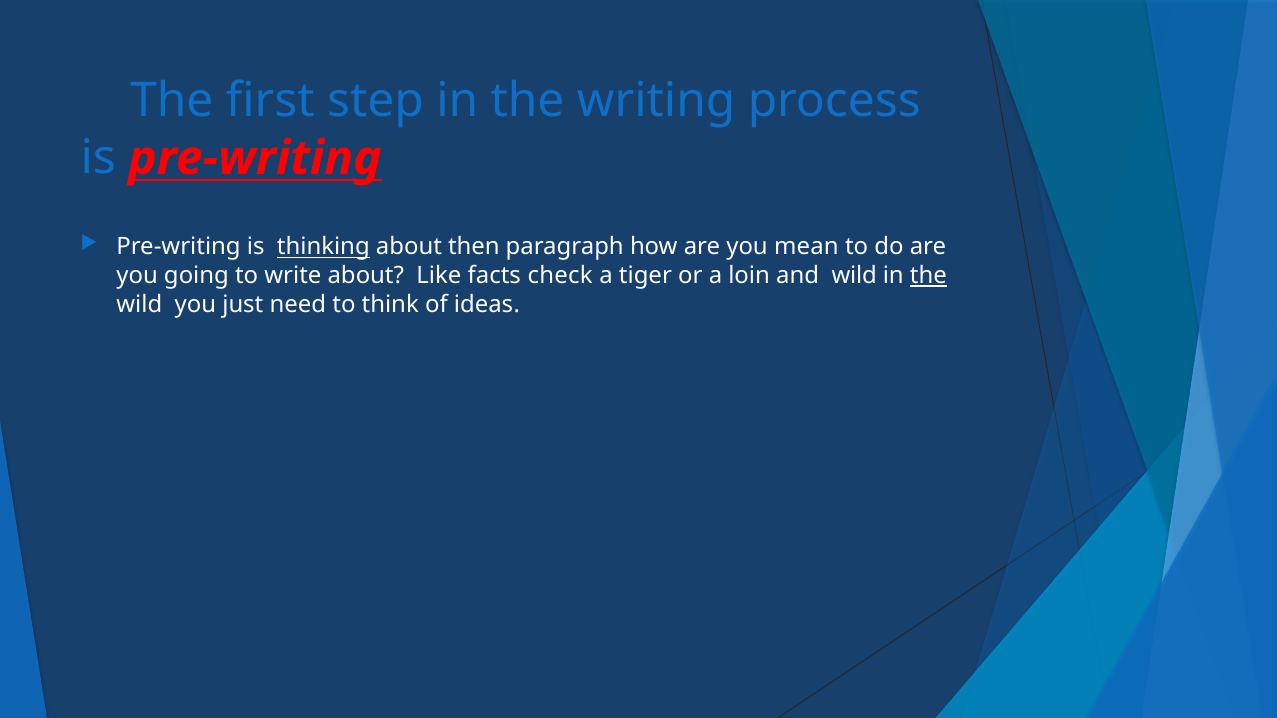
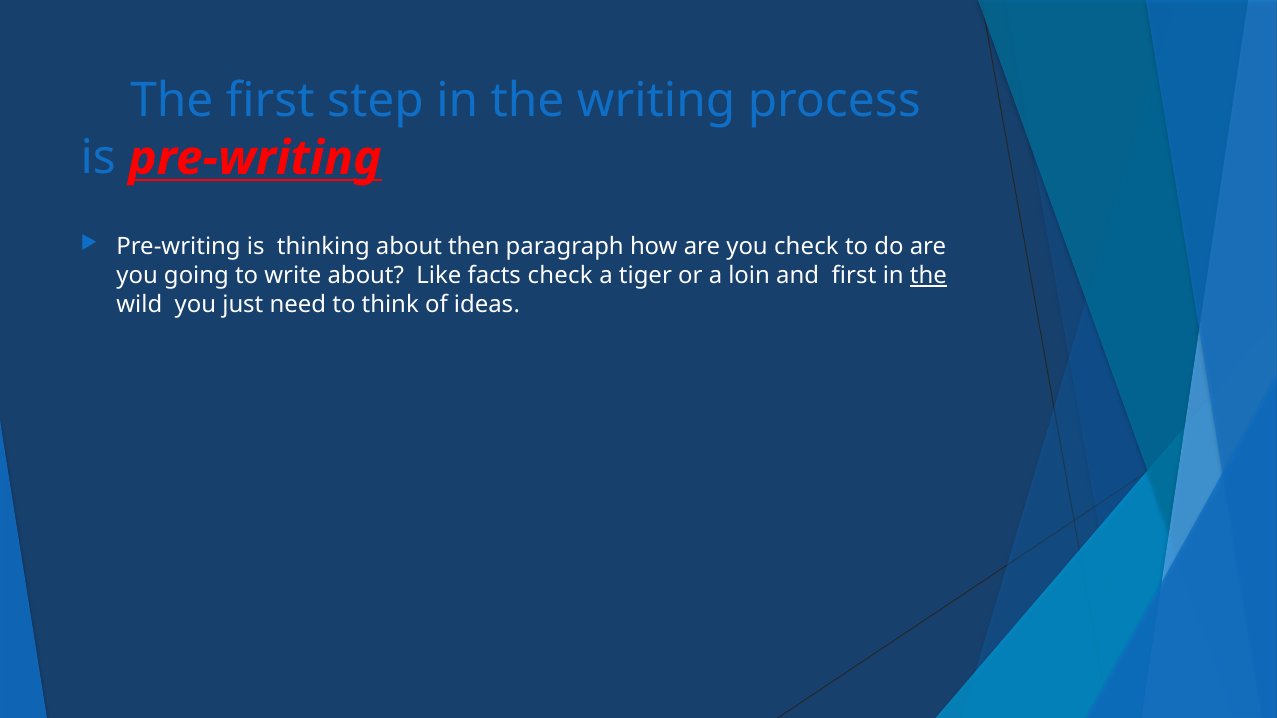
thinking underline: present -> none
you mean: mean -> check
and wild: wild -> first
